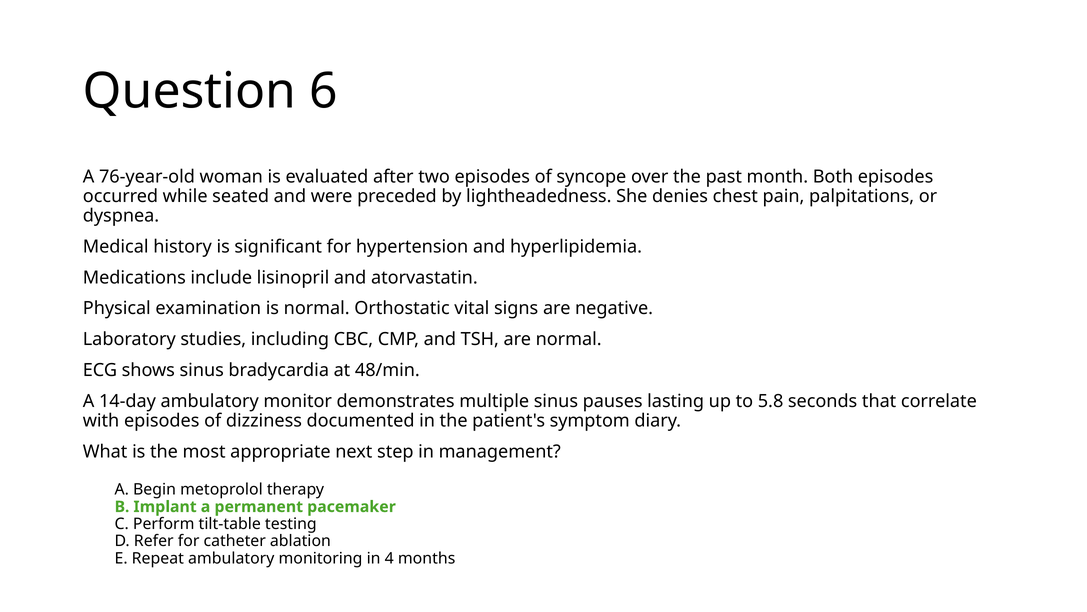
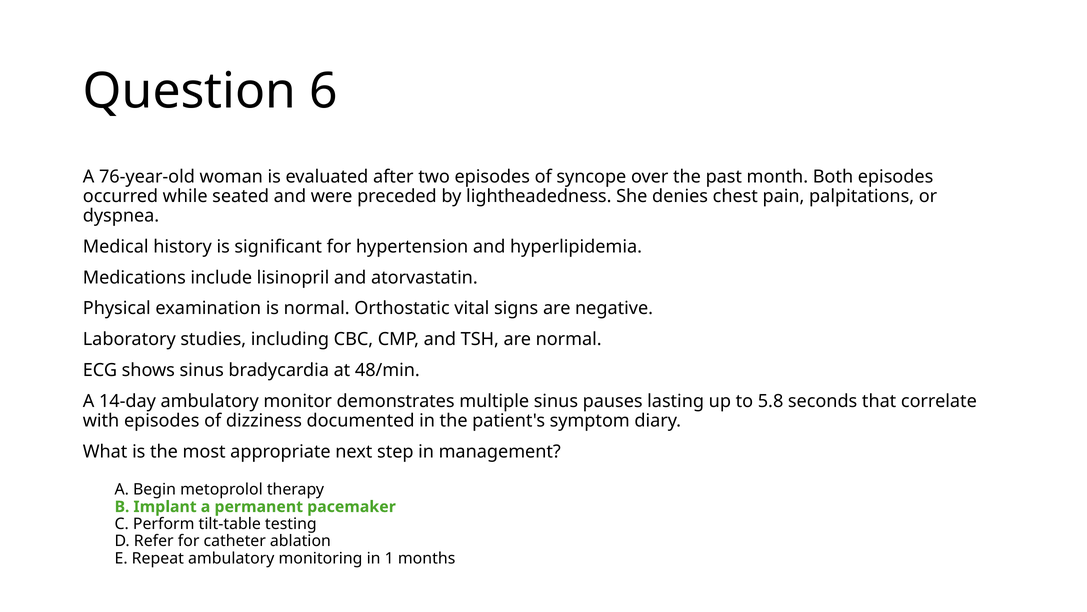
4: 4 -> 1
